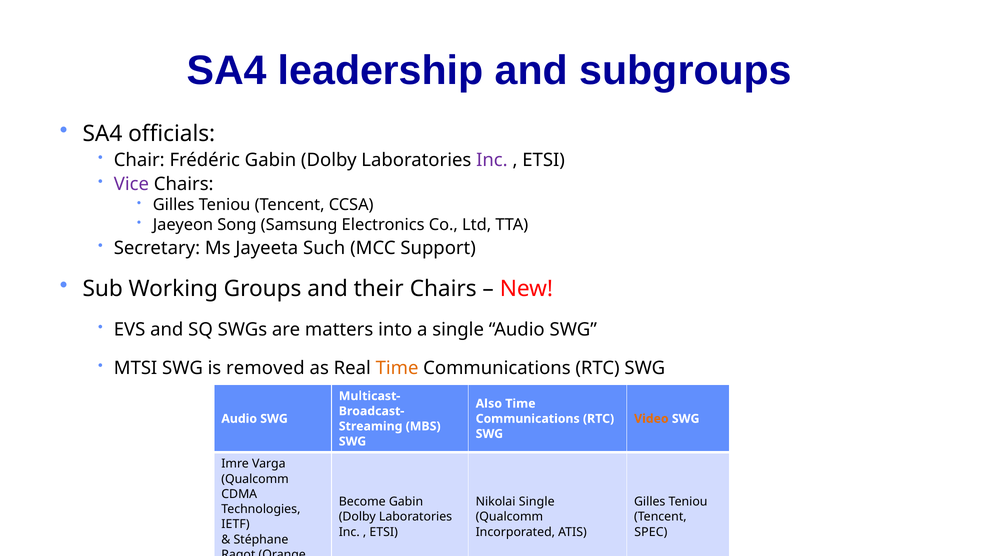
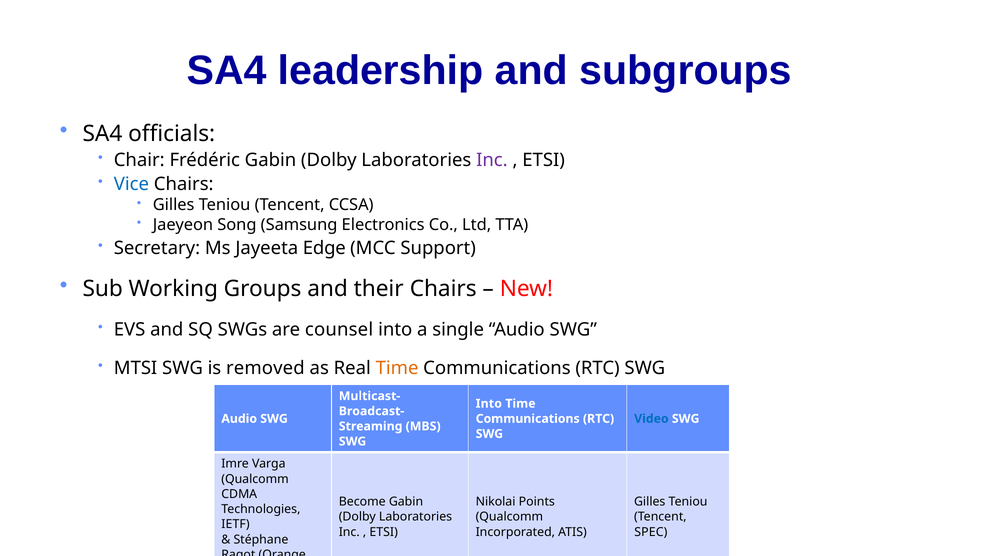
Vice colour: purple -> blue
Such: Such -> Edge
matters: matters -> counsel
Also at (489, 403): Also -> Into
Video colour: orange -> blue
Nikolai Single: Single -> Points
